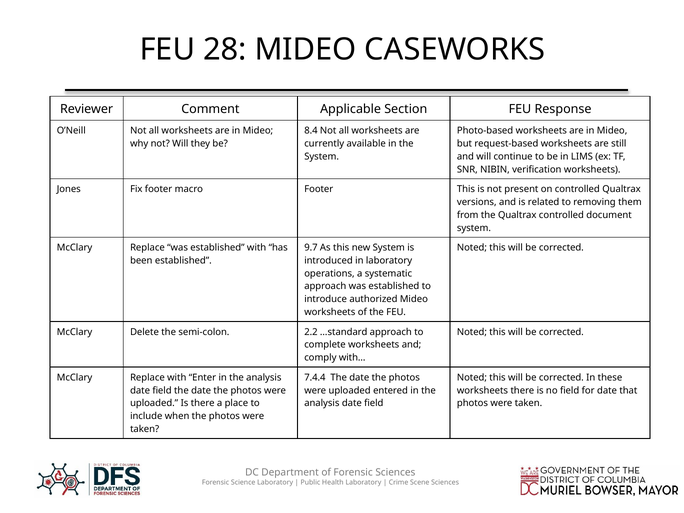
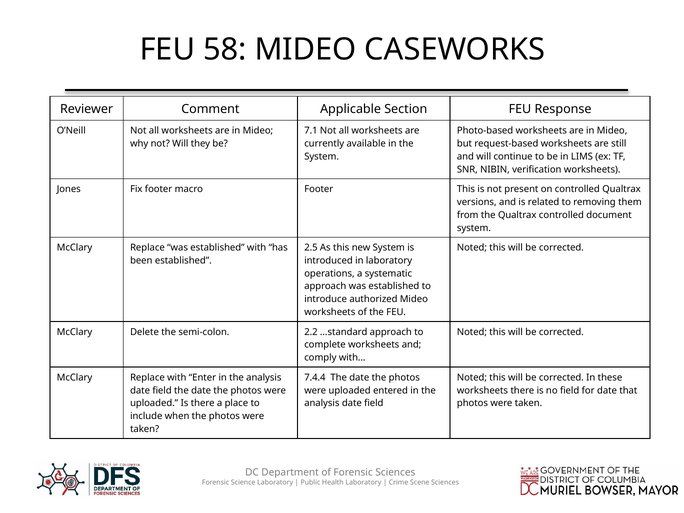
28: 28 -> 58
8.4: 8.4 -> 7.1
9.7: 9.7 -> 2.5
